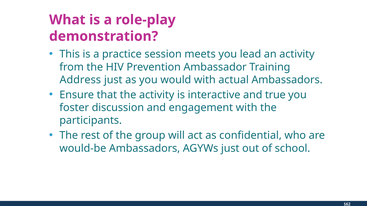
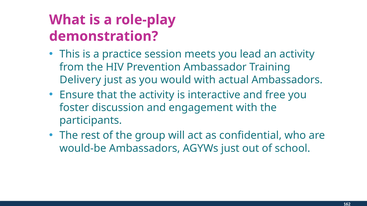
Address: Address -> Delivery
true: true -> free
